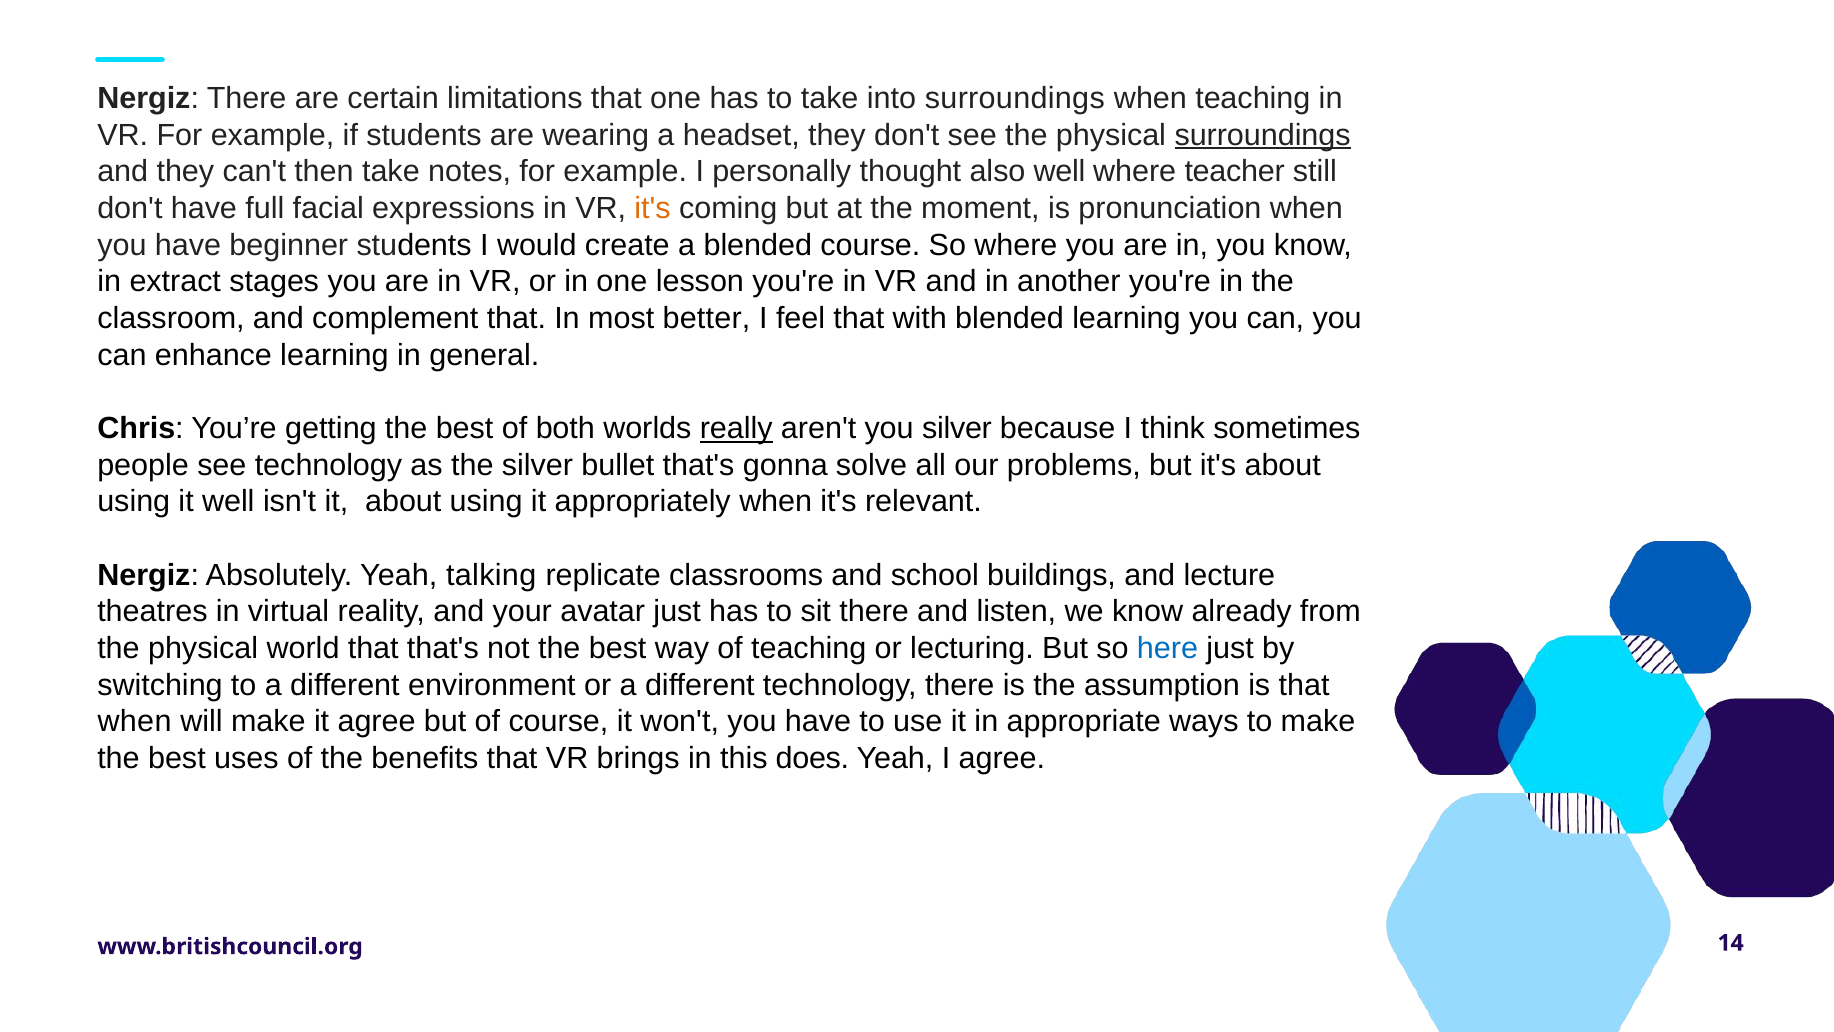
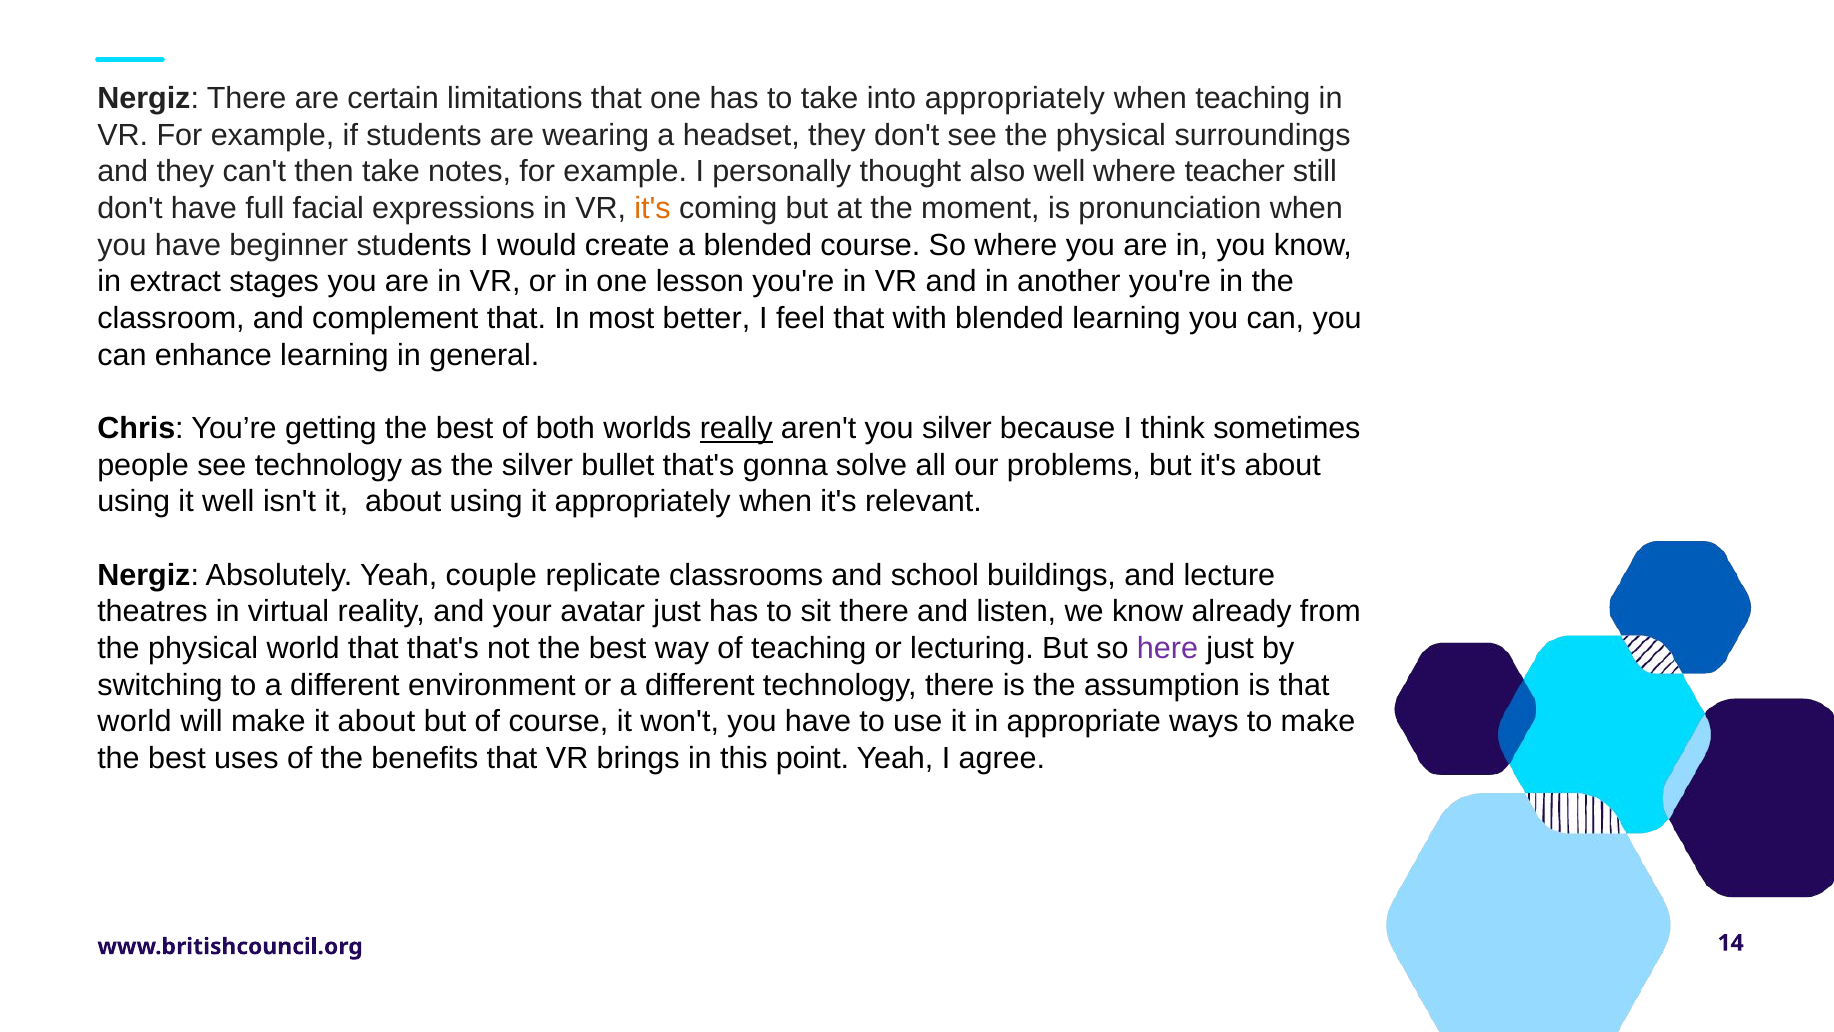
into surroundings: surroundings -> appropriately
surroundings at (1263, 135) underline: present -> none
talking: talking -> couple
here colour: blue -> purple
when at (135, 722): when -> world
make it agree: agree -> about
does: does -> point
